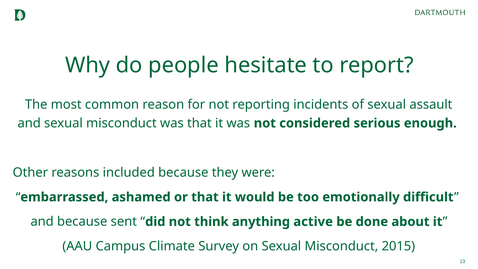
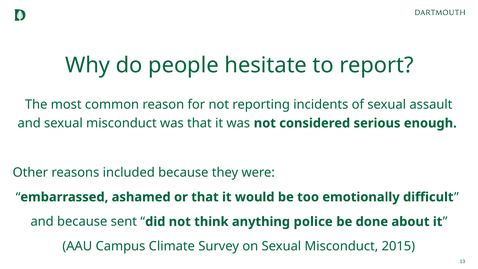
active: active -> police
